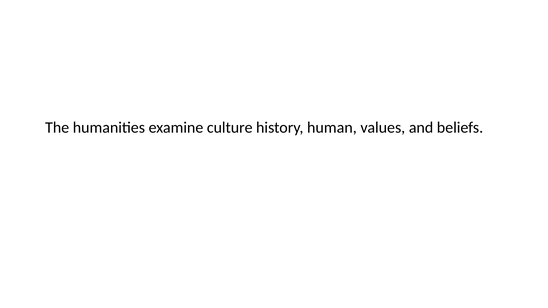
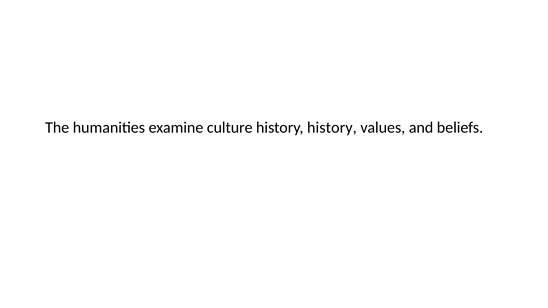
history human: human -> history
